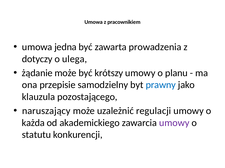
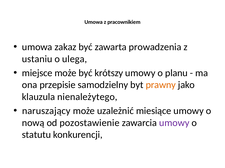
jedna: jedna -> zakaz
dotyczy: dotyczy -> ustaniu
żądanie: żądanie -> miejsce
prawny colour: blue -> orange
pozostającego: pozostającego -> nienależytego
regulacji: regulacji -> miesiące
każda: każda -> nową
akademickiego: akademickiego -> pozostawienie
